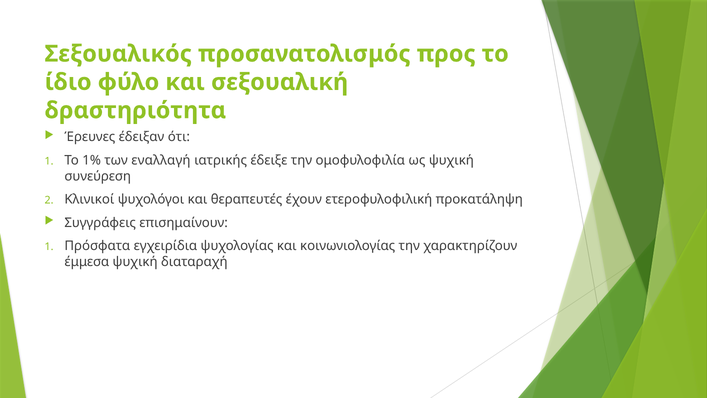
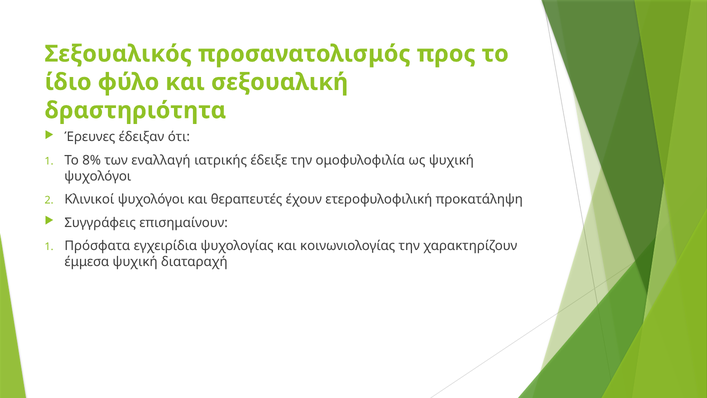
1%: 1% -> 8%
συνεύρεση at (98, 176): συνεύρεση -> ψυχολόγοι
